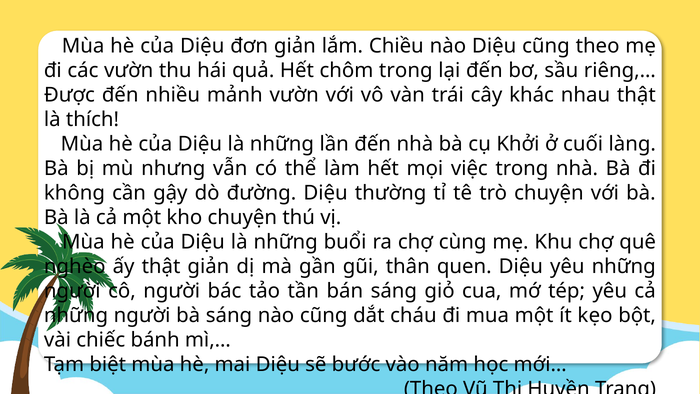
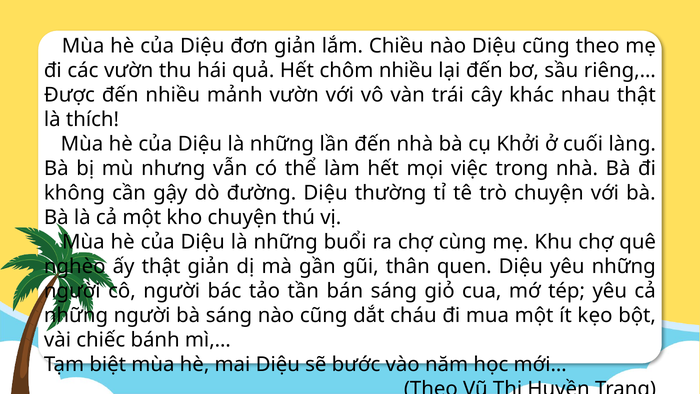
chôm trong: trong -> nhiều
